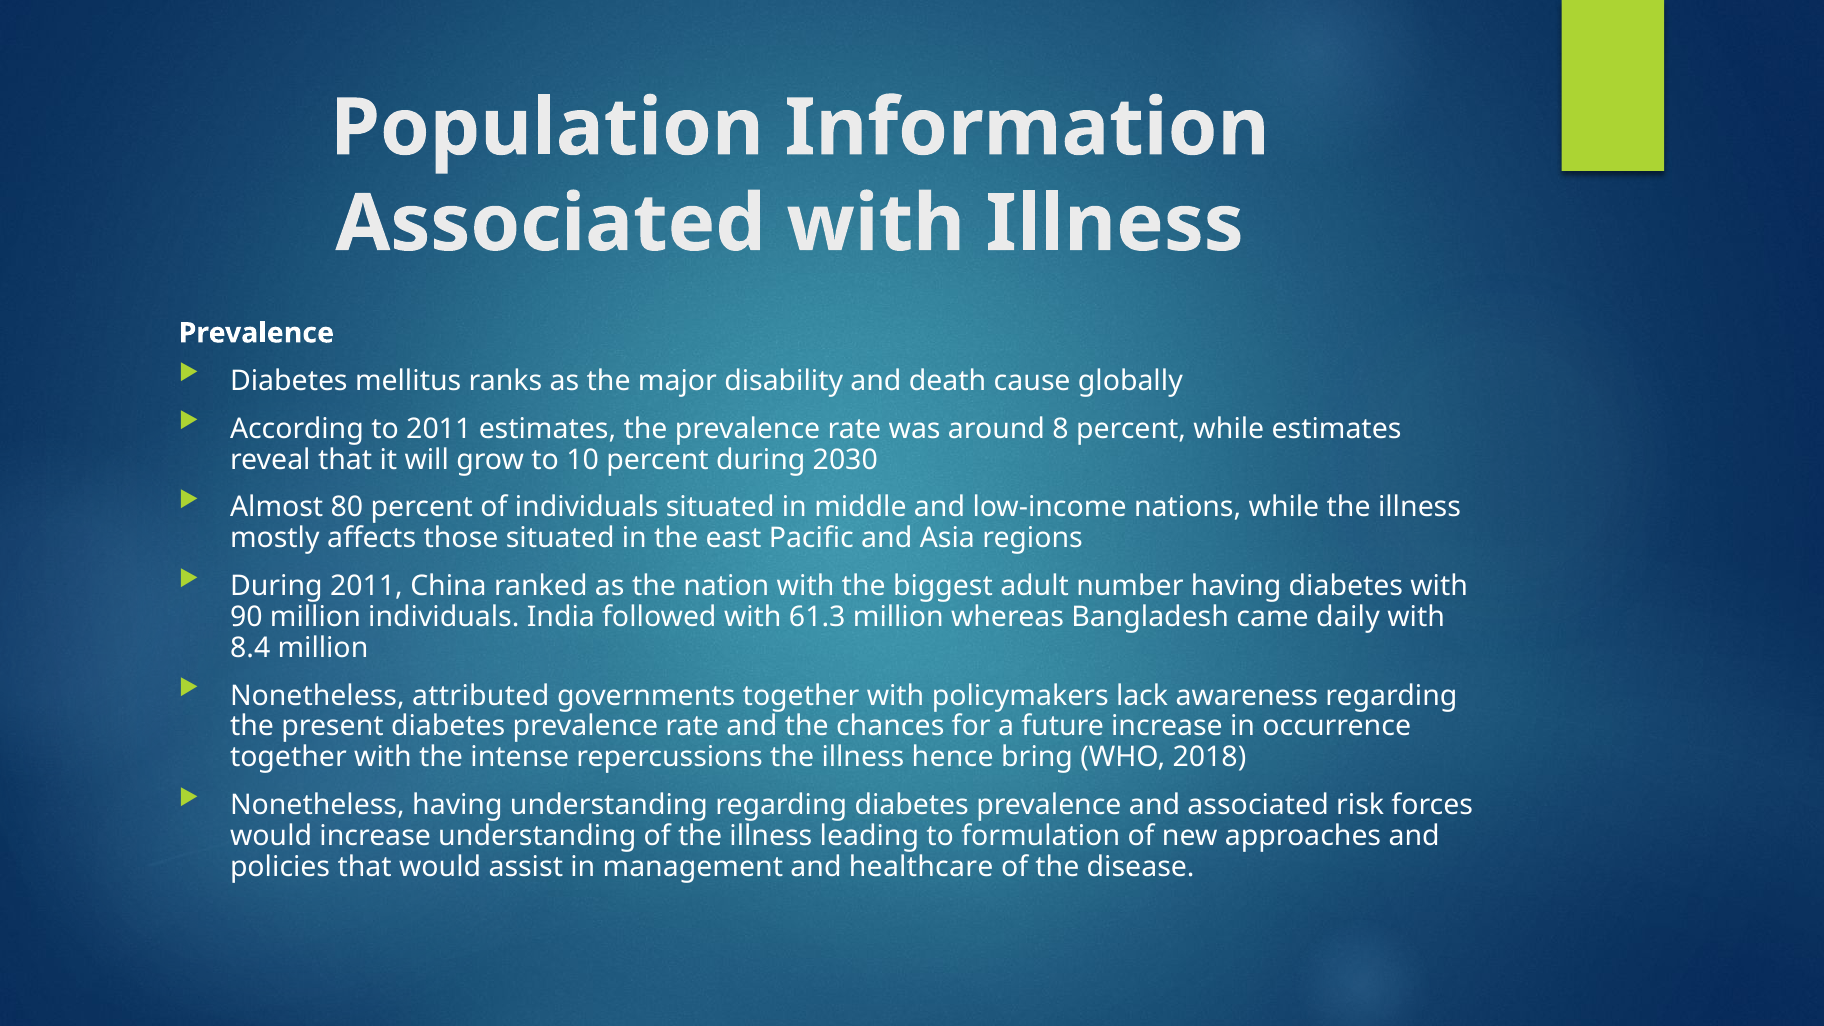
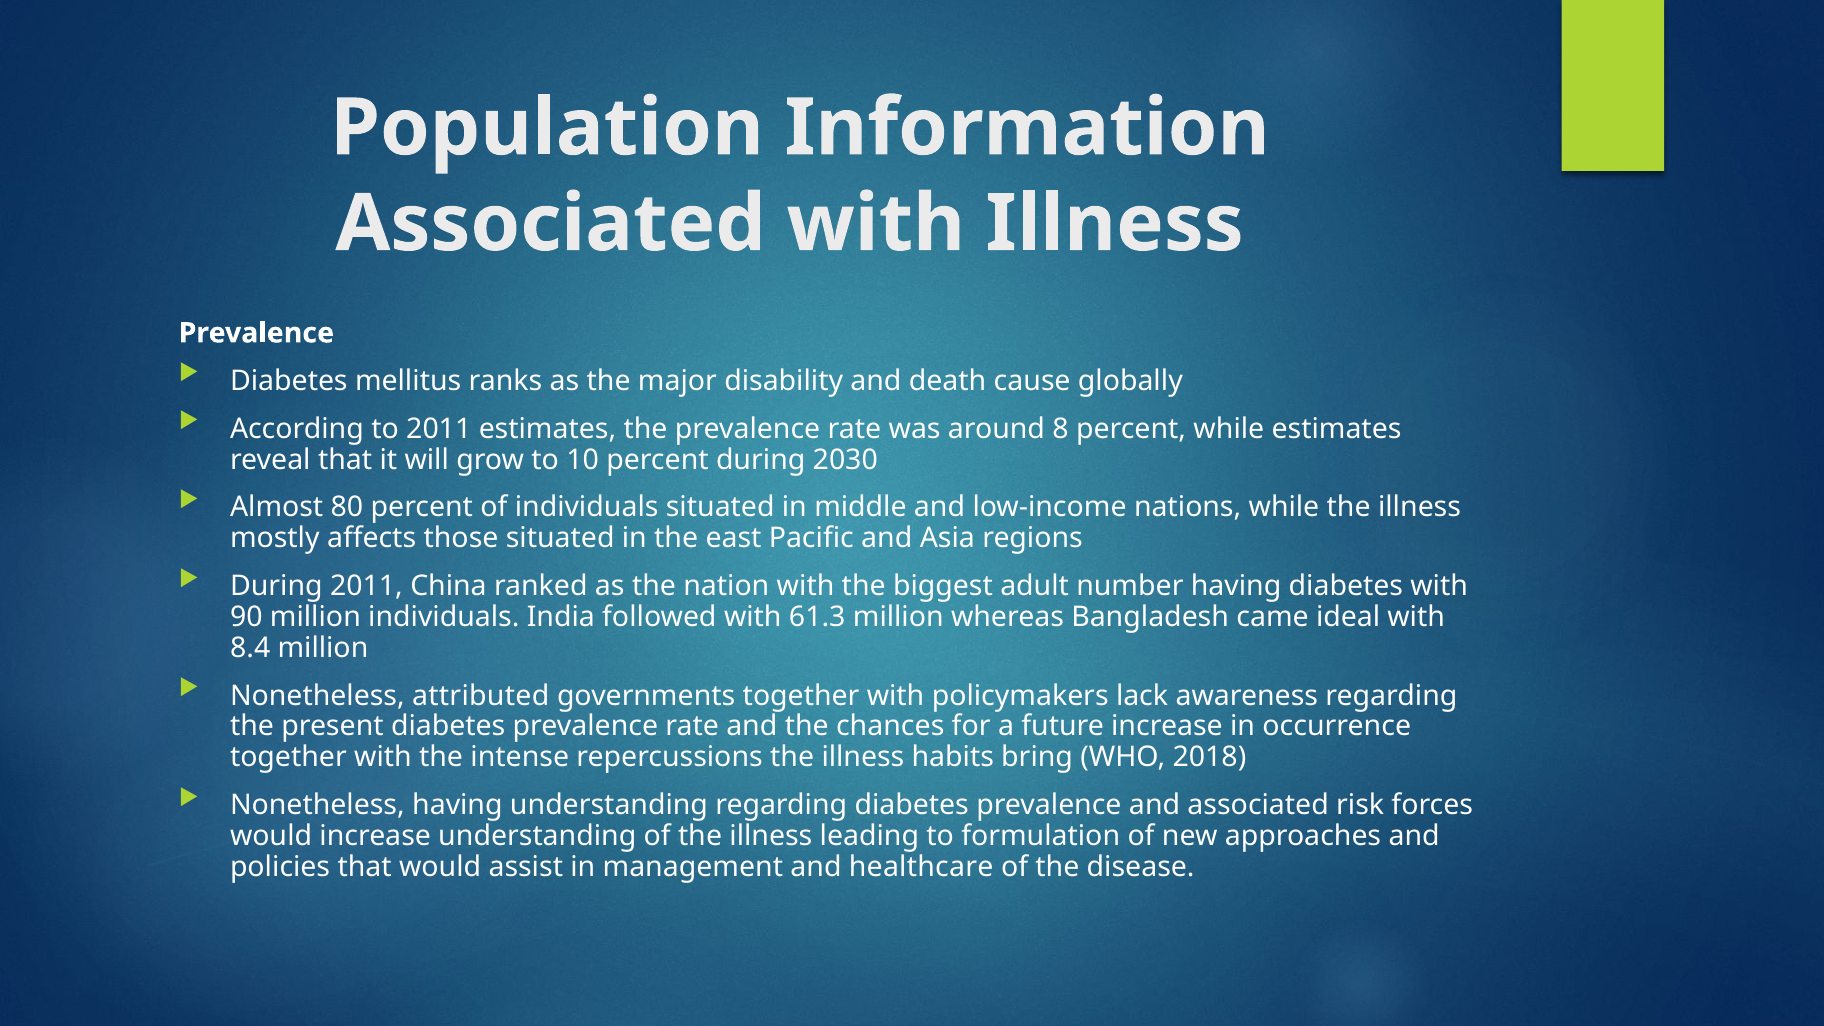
daily: daily -> ideal
hence: hence -> habits
